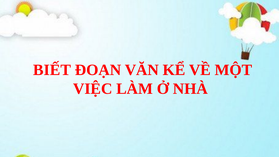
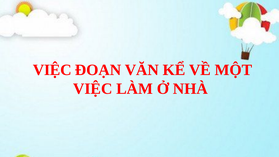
BIẾT at (52, 70): BIẾT -> VIỆC
